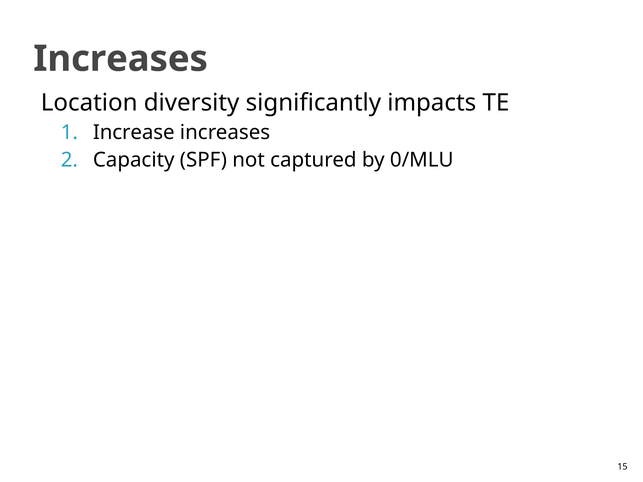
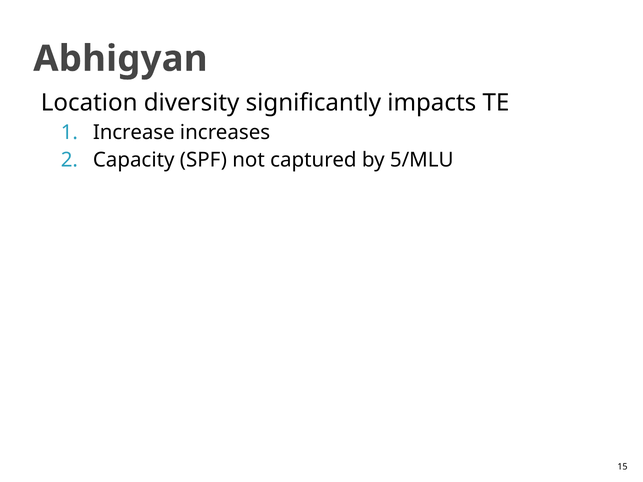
Increases at (121, 59): Increases -> Abhigyan
0/MLU: 0/MLU -> 5/MLU
